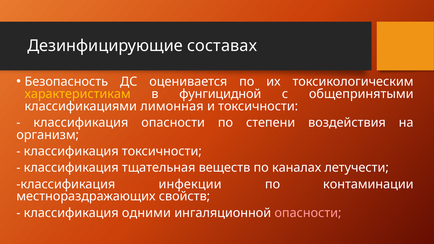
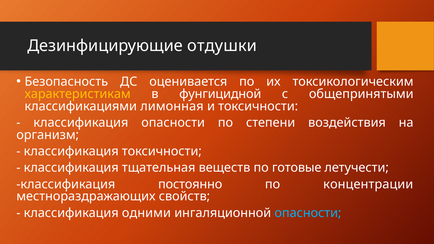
составах: составах -> отдушки
каналах: каналах -> готовые
инфекции: инфекции -> постоянно
контаминации: контаминации -> концентрации
опасности at (308, 213) colour: pink -> light blue
